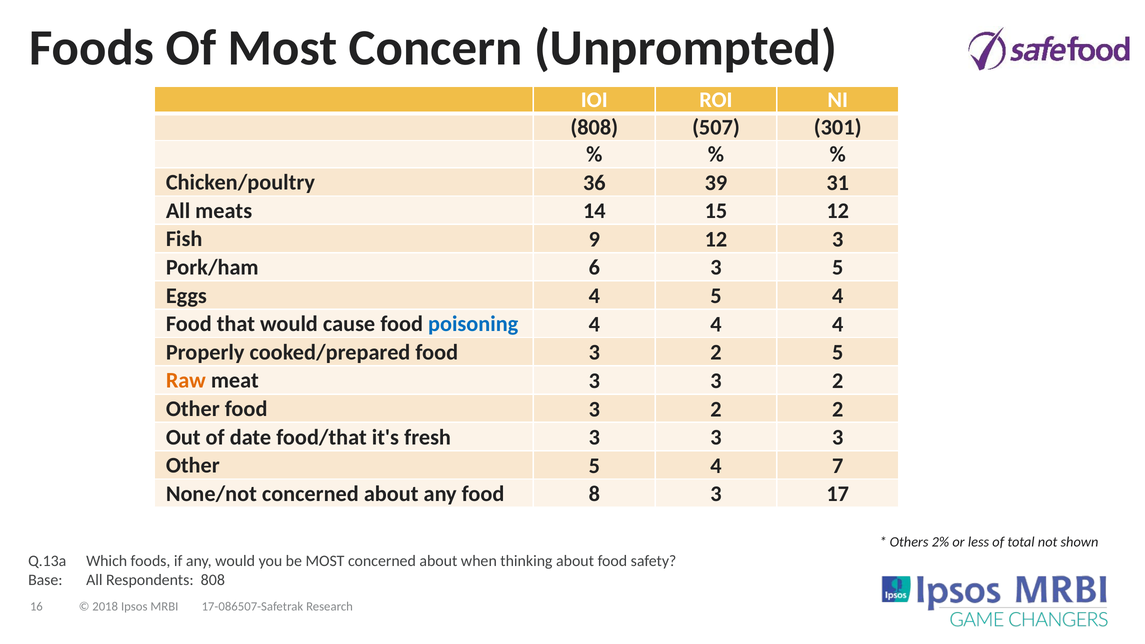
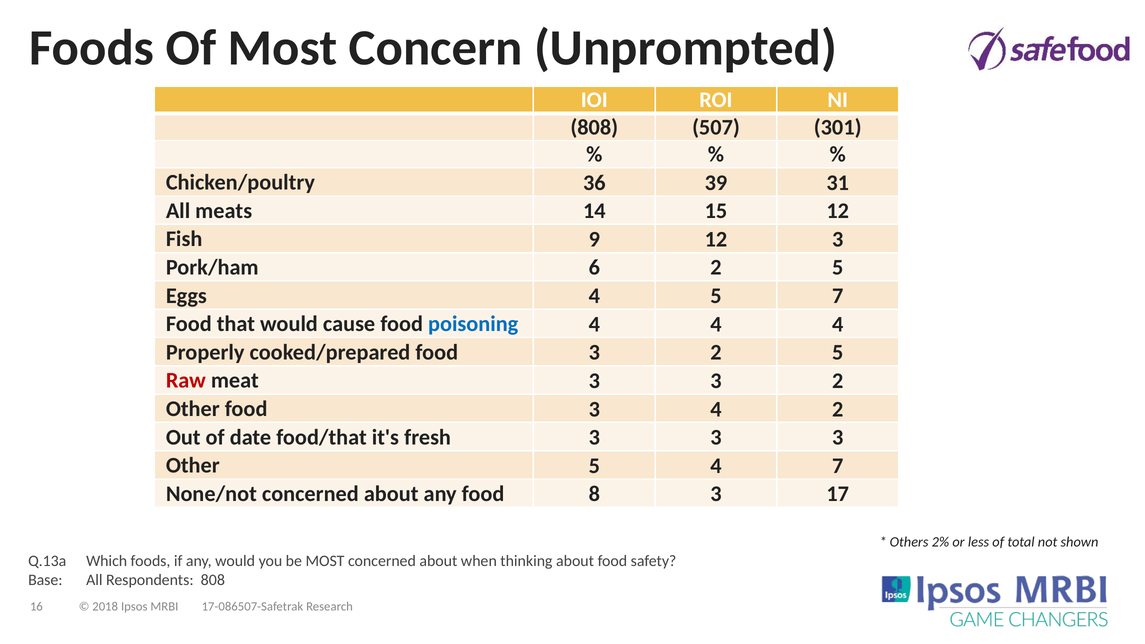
6 3: 3 -> 2
4 5 4: 4 -> 7
Raw colour: orange -> red
Other food 3 2: 2 -> 4
